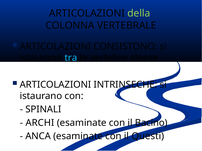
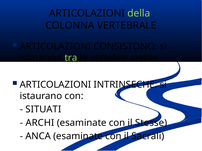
tra colour: light blue -> light green
SPINALI: SPINALI -> SITUATI
il Bacino: Bacino -> Stesse
Questi: Questi -> Sacrali
